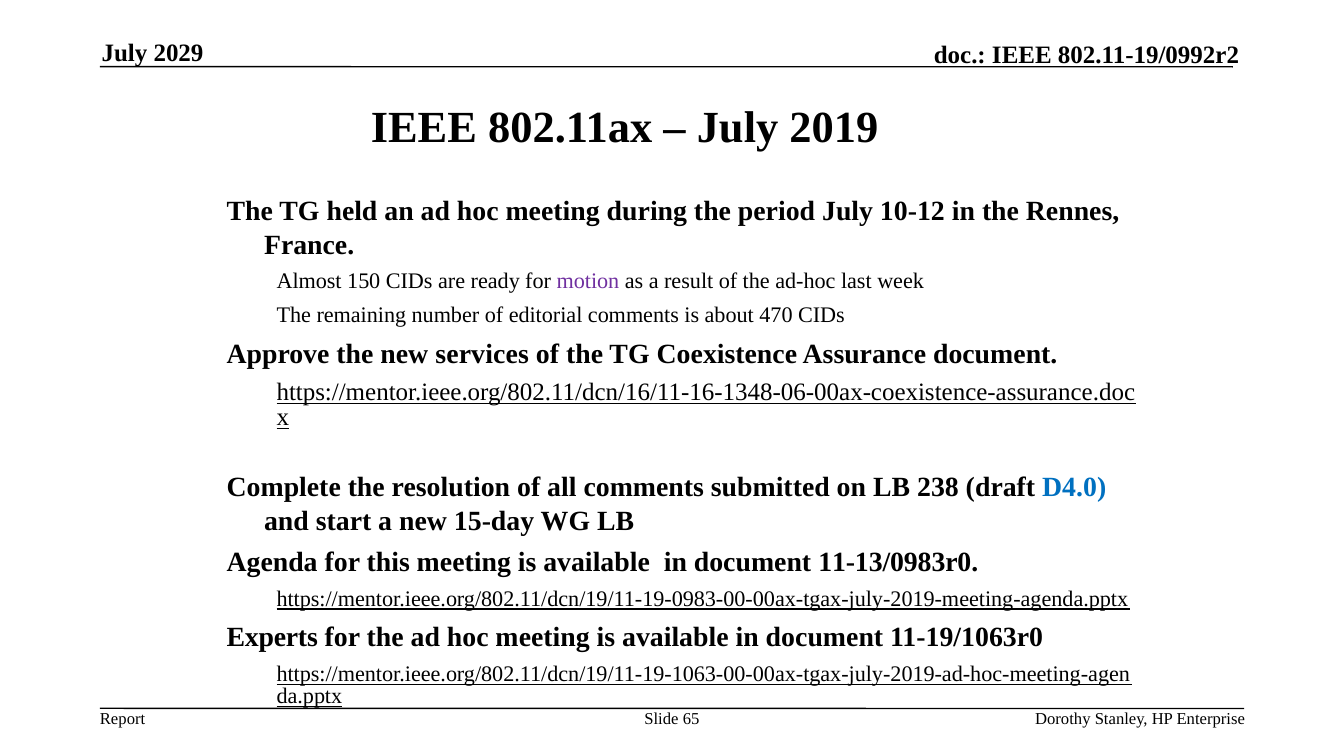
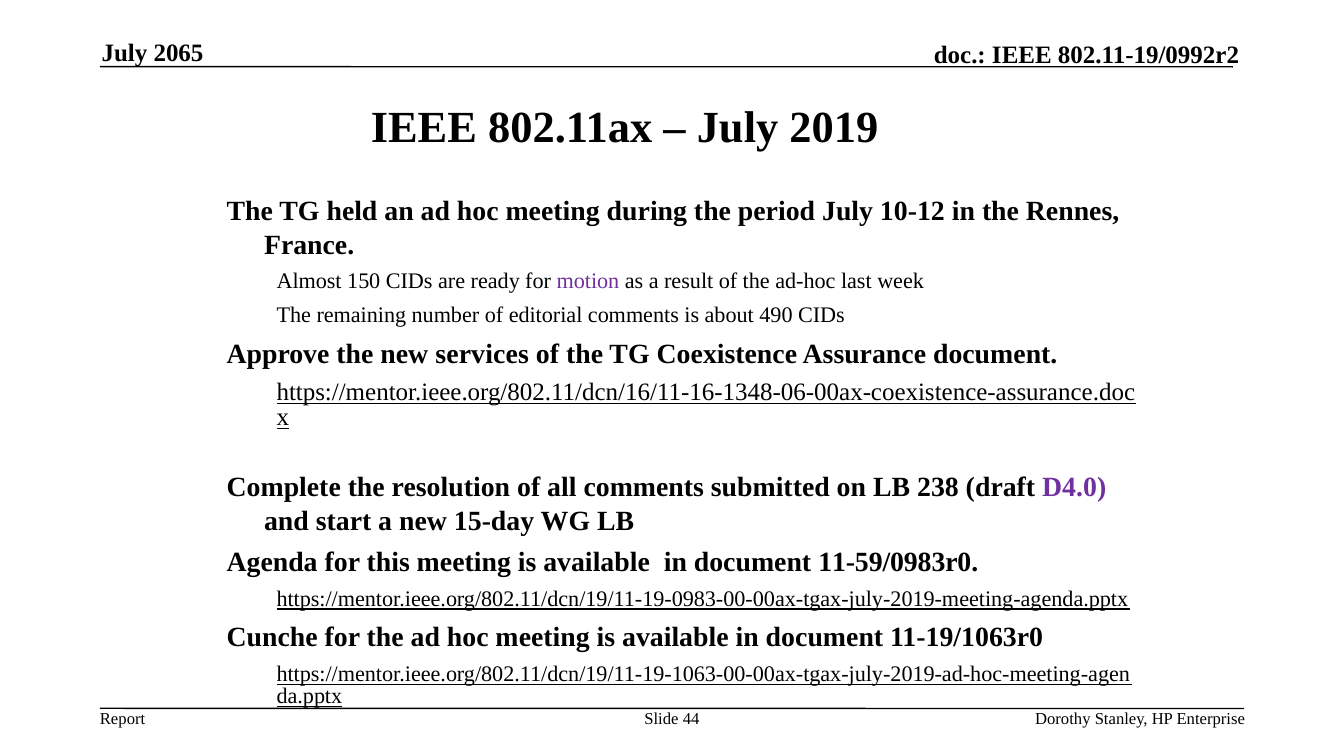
2029: 2029 -> 2065
470: 470 -> 490
D4.0 colour: blue -> purple
11-13/0983r0: 11-13/0983r0 -> 11-59/0983r0
Experts: Experts -> Cunche
65: 65 -> 44
